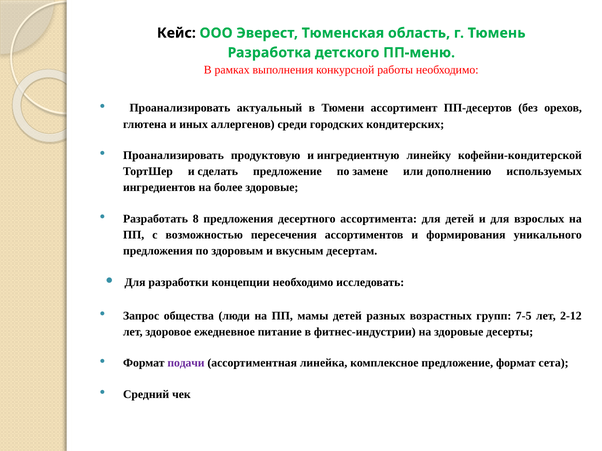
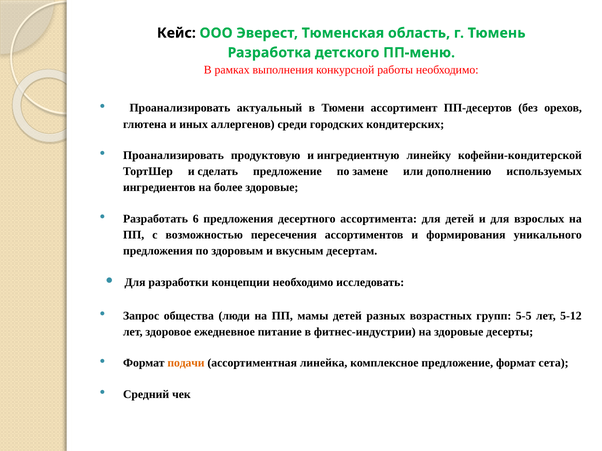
8: 8 -> 6
7-5: 7-5 -> 5-5
2-12: 2-12 -> 5-12
подачи colour: purple -> orange
